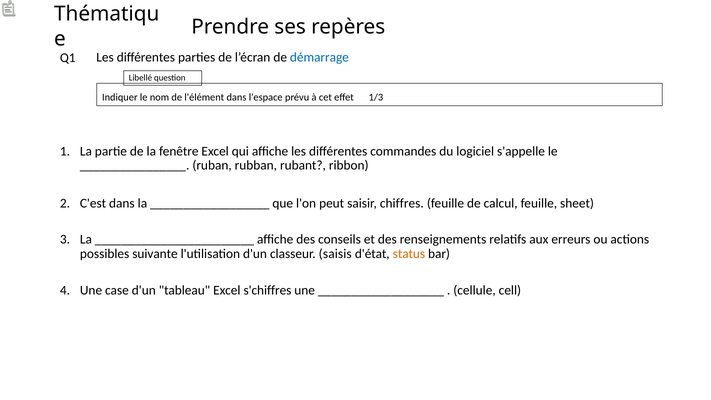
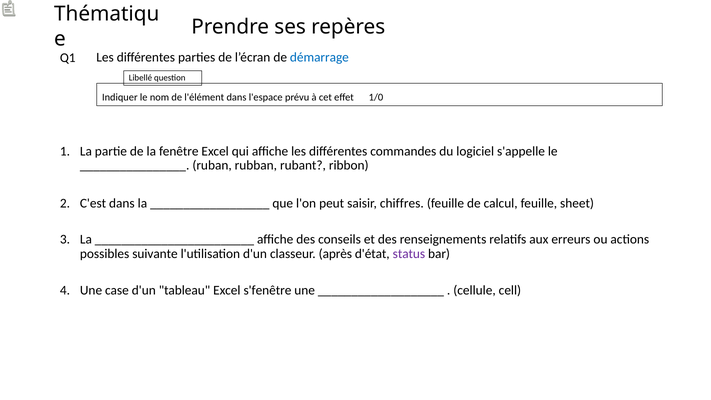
1/3: 1/3 -> 1/0
saisis: saisis -> après
status colour: orange -> purple
s'chiffres: s'chiffres -> s'fenêtre
